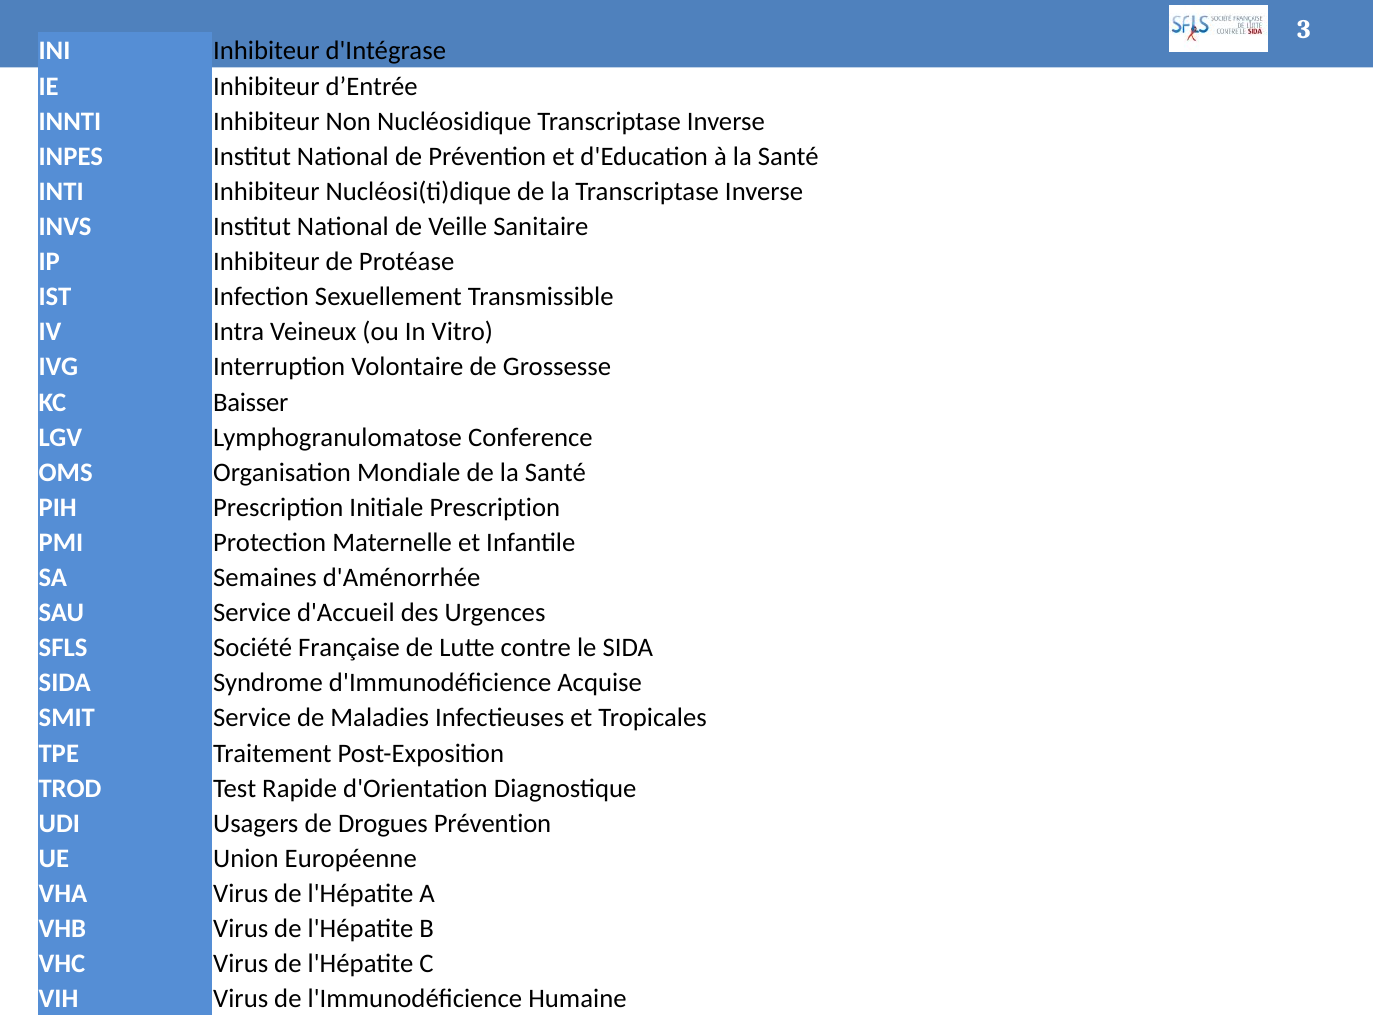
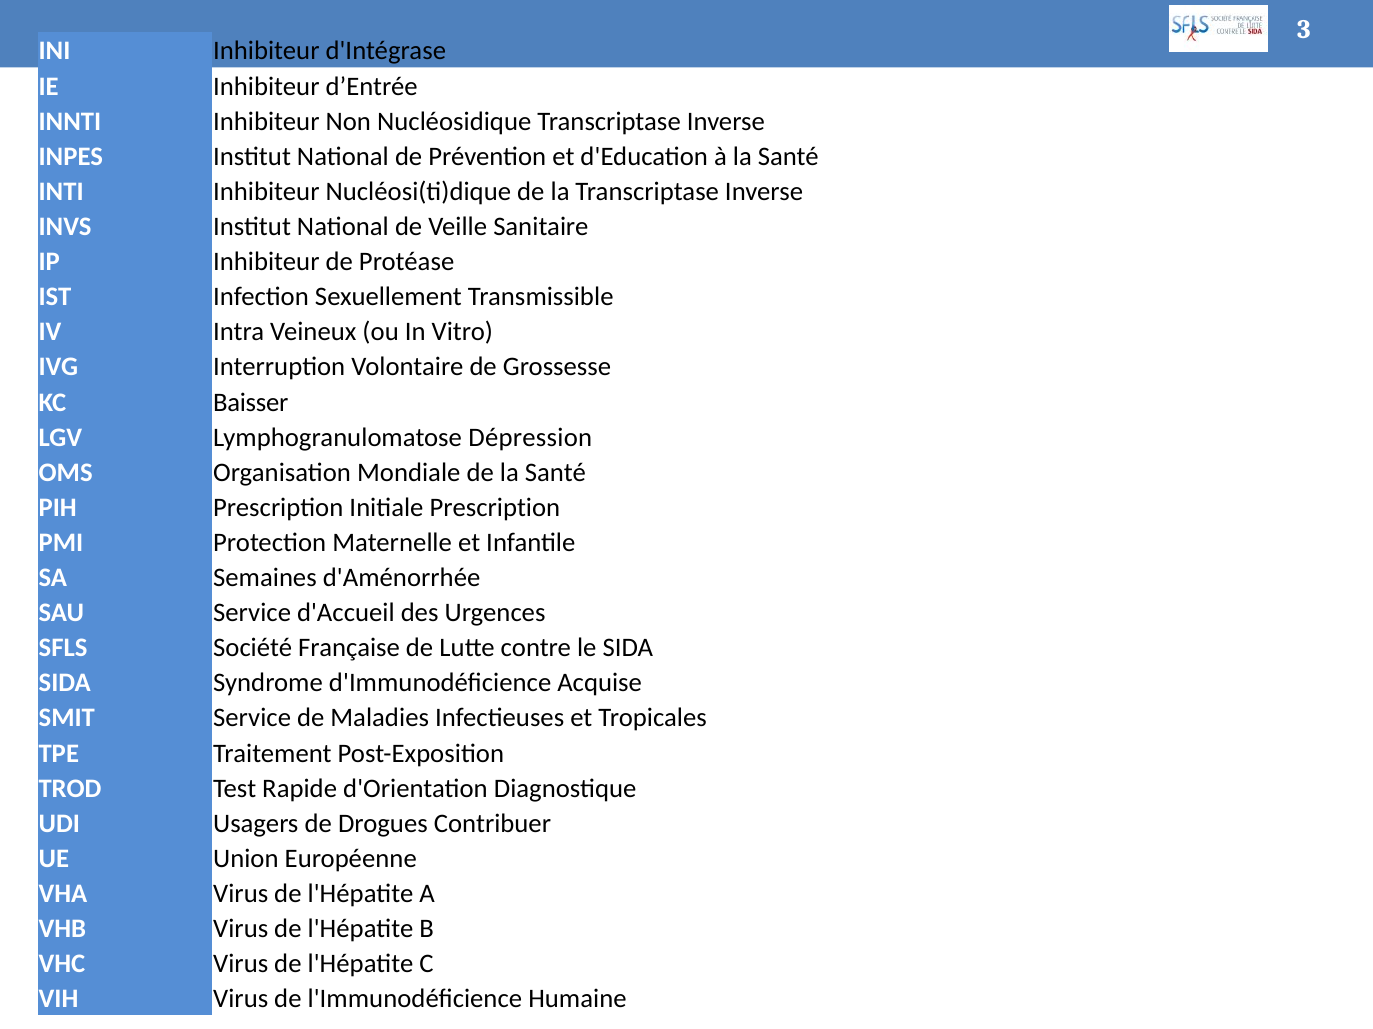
Conference: Conference -> Dépression
Drogues Prévention: Prévention -> Contribuer
